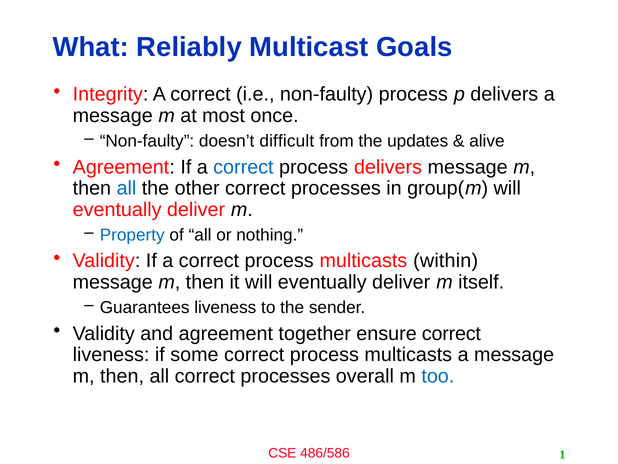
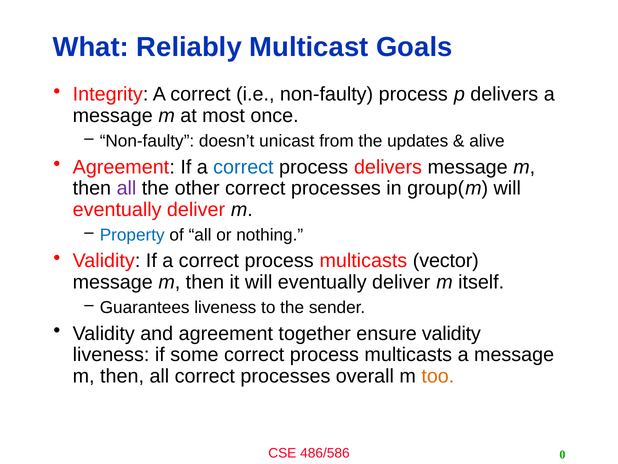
difficult: difficult -> unicast
all at (126, 188) colour: blue -> purple
within: within -> vector
ensure correct: correct -> validity
too colour: blue -> orange
1: 1 -> 0
